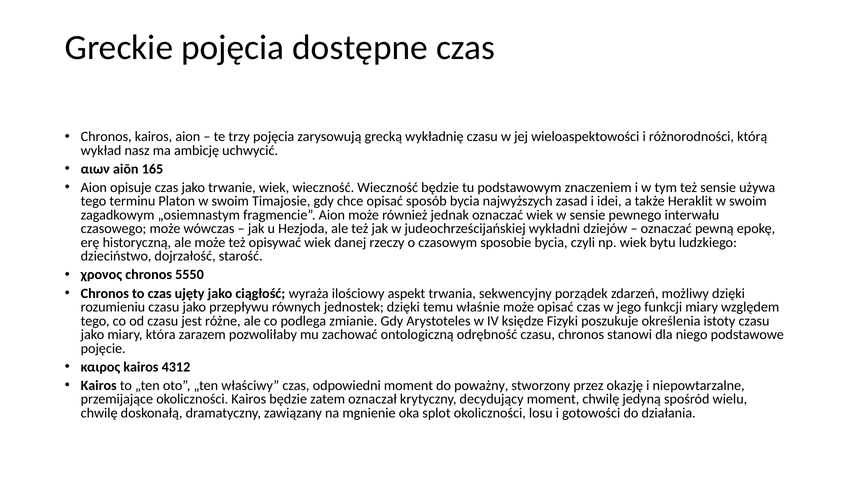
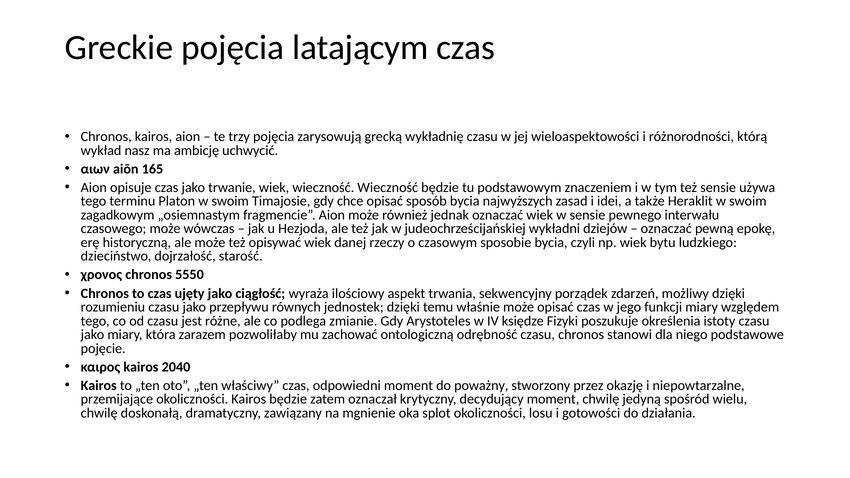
dostępne: dostępne -> latającym
4312: 4312 -> 2040
